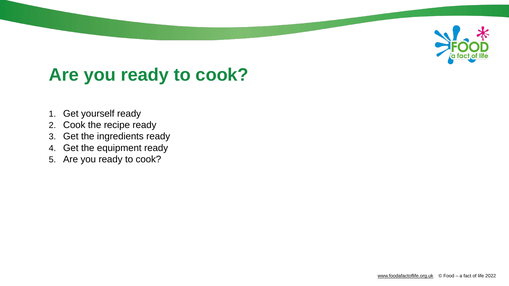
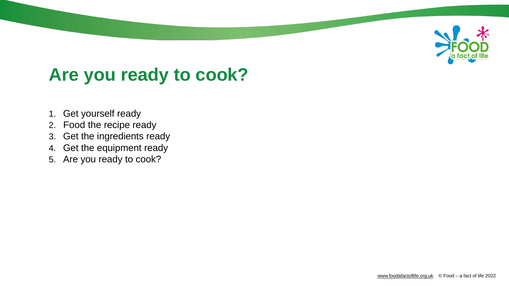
Cook at (74, 125): Cook -> Food
